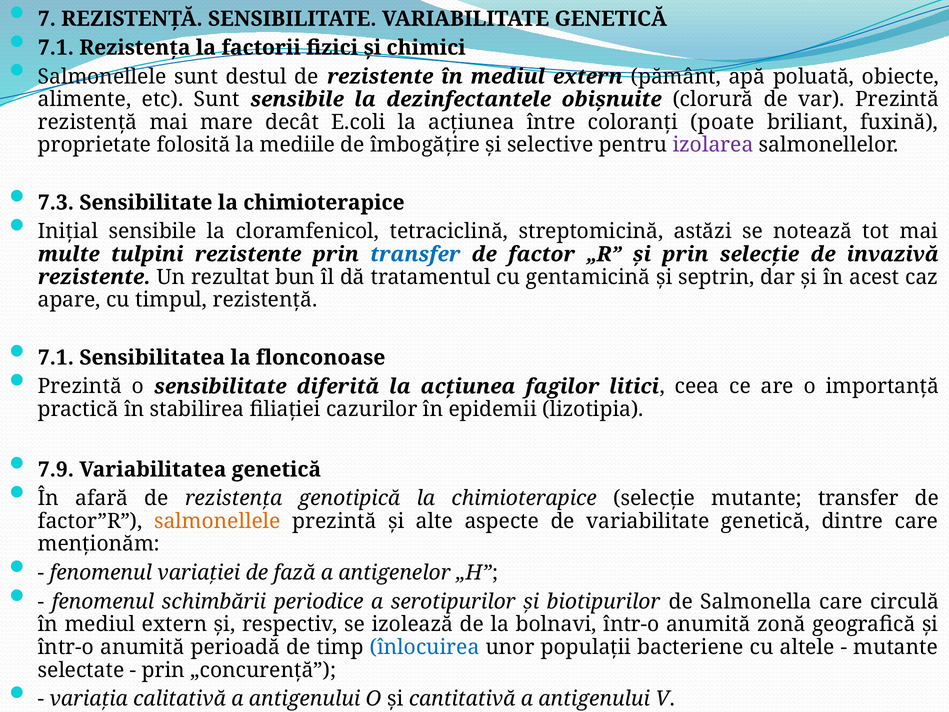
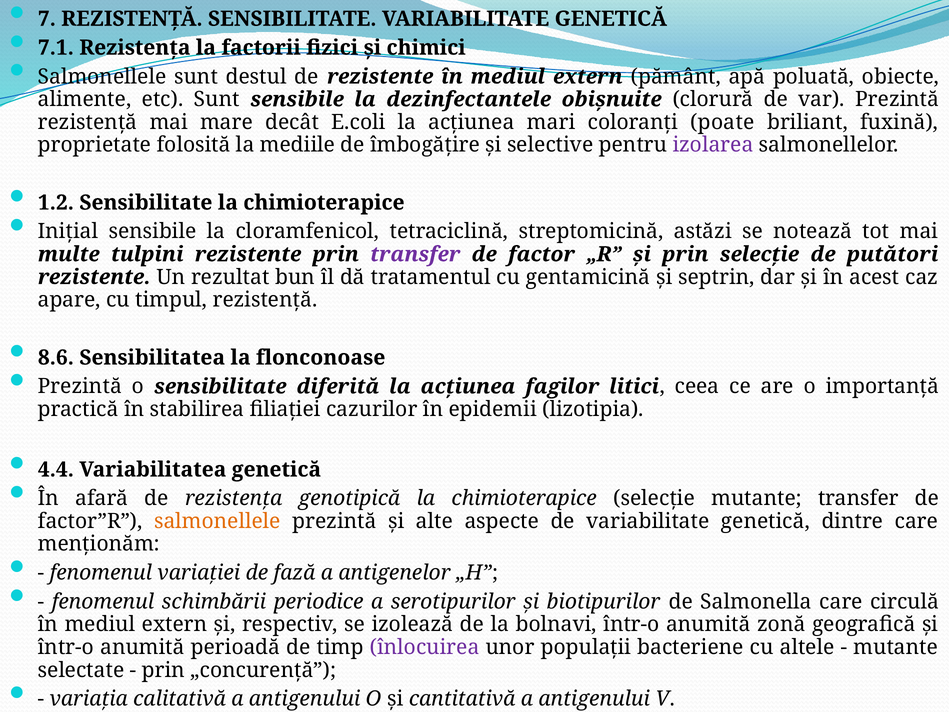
între: între -> mari
7.3: 7.3 -> 1.2
transfer at (415, 254) colour: blue -> purple
invazivă: invazivă -> putători
7.1 at (56, 357): 7.1 -> 8.6
7.9: 7.9 -> 4.4
înlocuirea colour: blue -> purple
